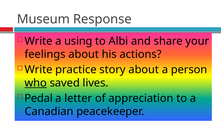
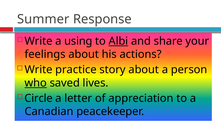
Museum: Museum -> Summer
Albi underline: none -> present
Pedal: Pedal -> Circle
